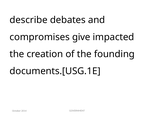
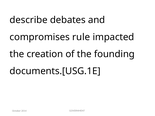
give: give -> rule
